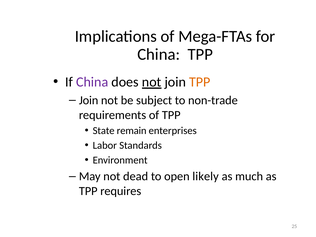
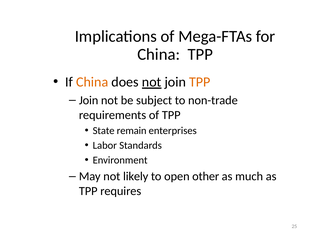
China at (92, 82) colour: purple -> orange
dead: dead -> likely
likely: likely -> other
